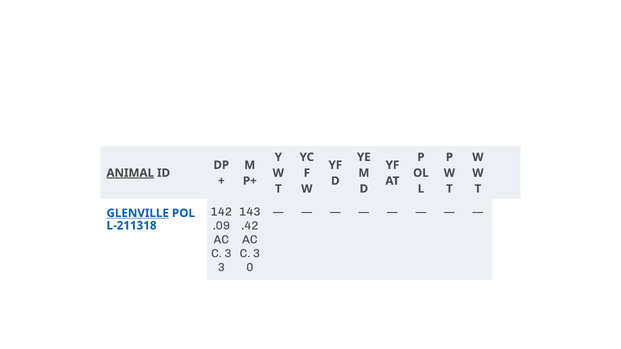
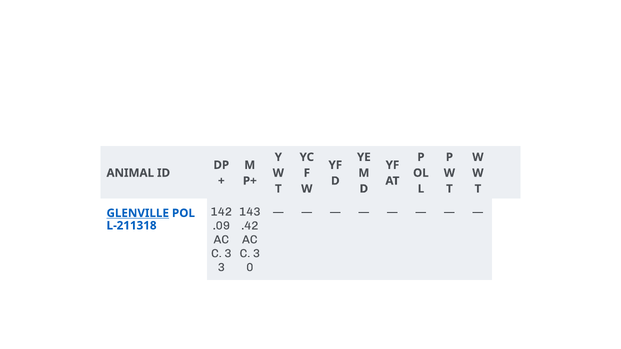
ANIMAL underline: present -> none
